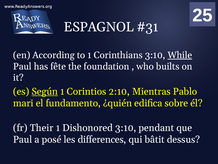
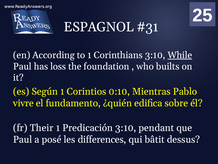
fête: fête -> loss
Según underline: present -> none
2:10: 2:10 -> 0:10
mari: mari -> vivre
Dishonored: Dishonored -> Predicación
